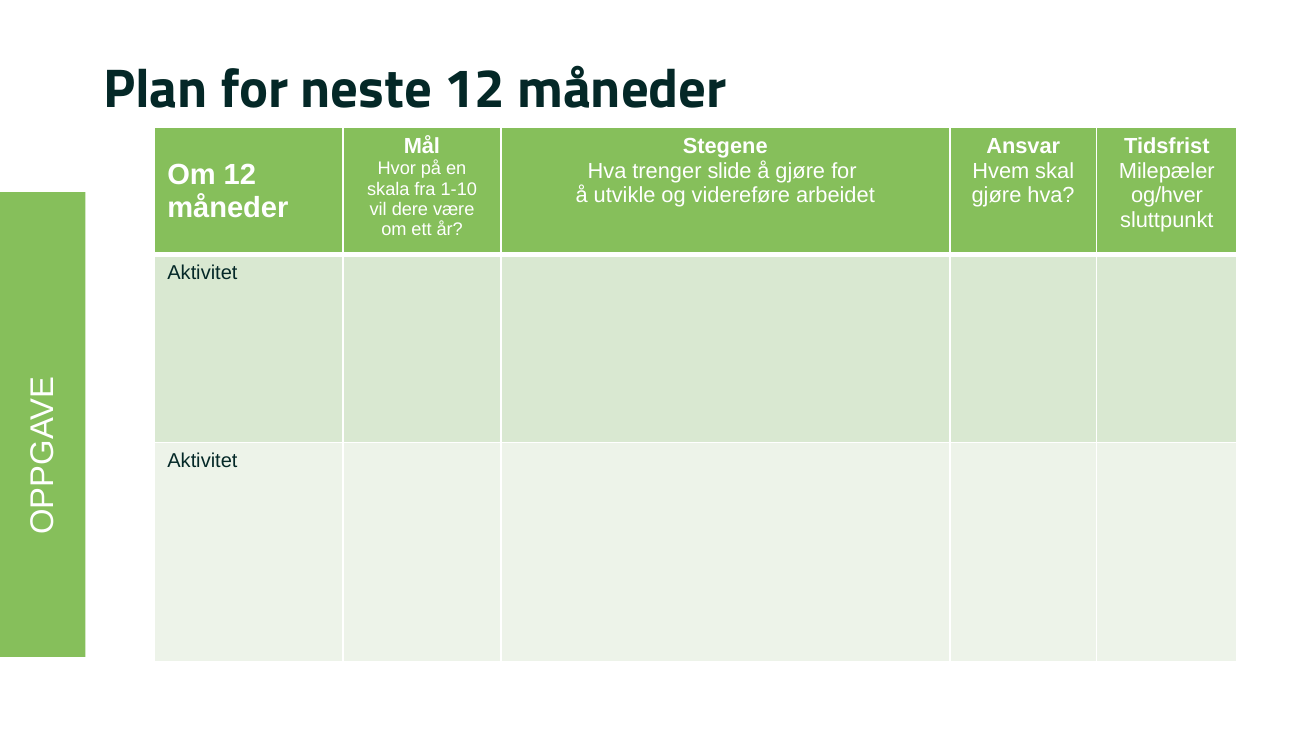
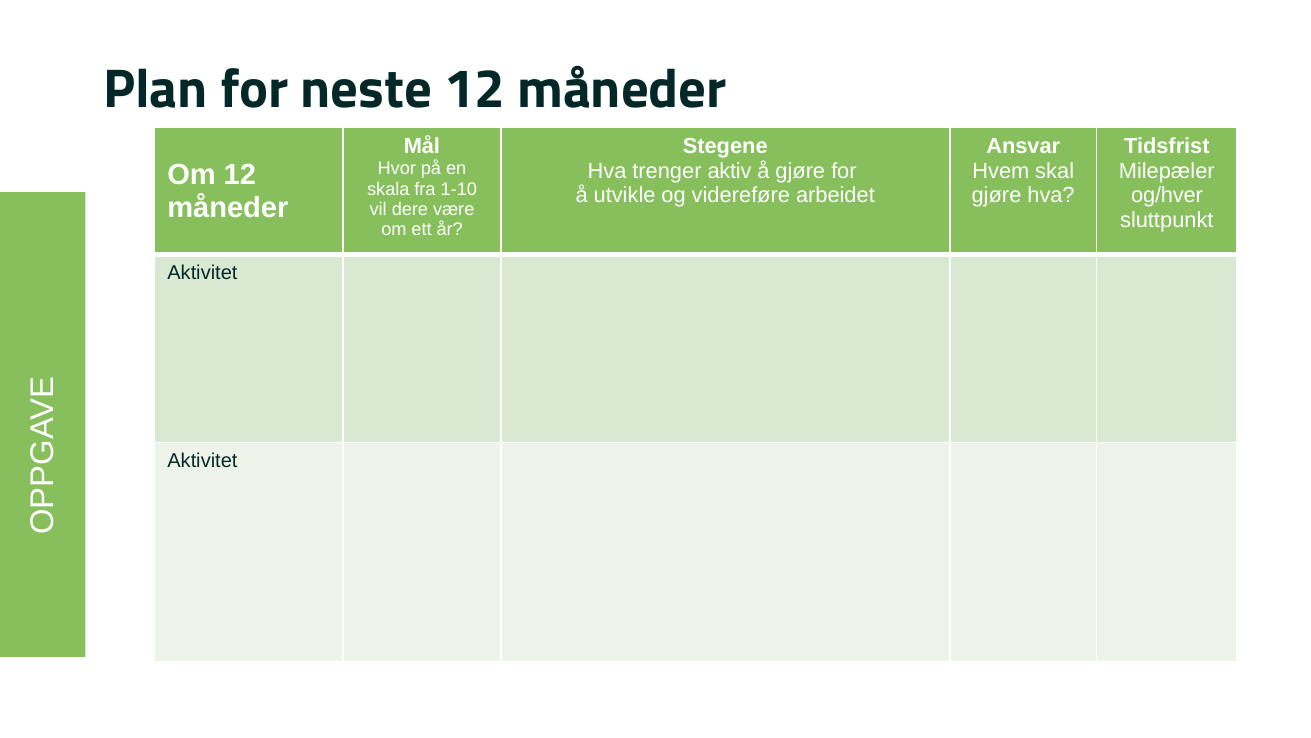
slide: slide -> aktiv
